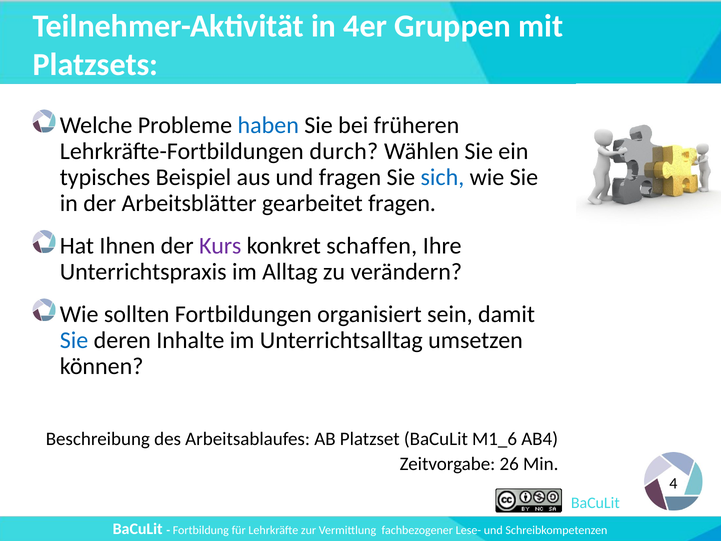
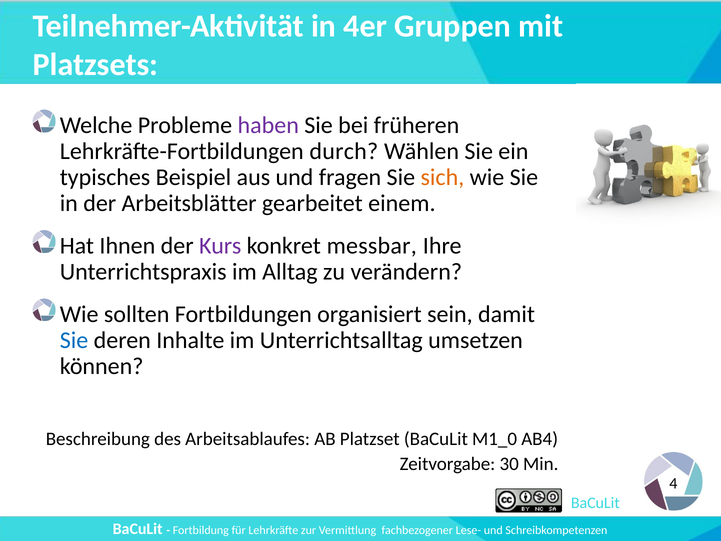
haben colour: blue -> purple
sich colour: blue -> orange
gearbeitet fragen: fragen -> einem
schaffen: schaffen -> messbar
M1_6: M1_6 -> M1_0
26: 26 -> 30
